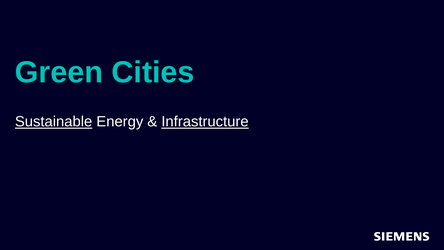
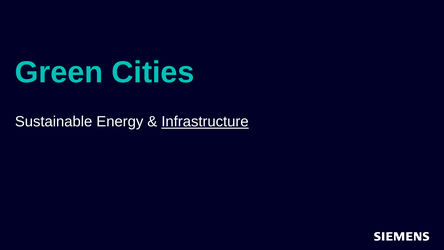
Sustainable underline: present -> none
